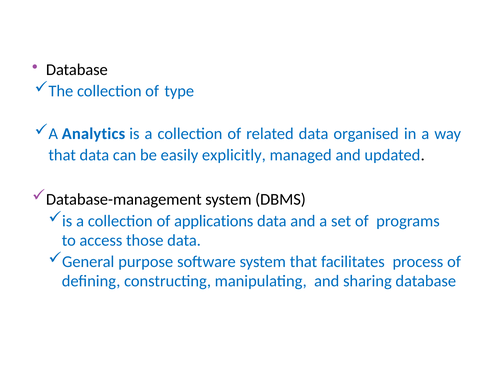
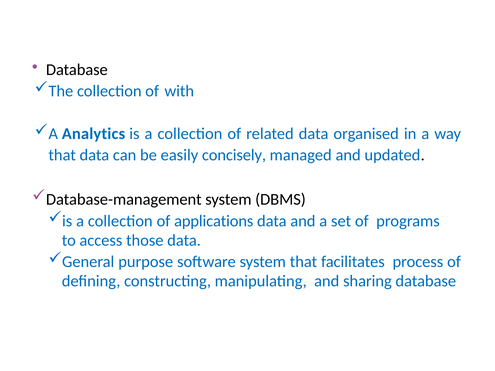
type: type -> with
explicitly: explicitly -> concisely
